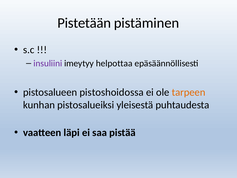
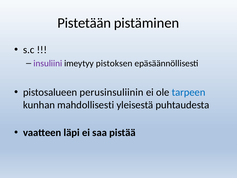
helpottaa: helpottaa -> pistoksen
pistoshoidossa: pistoshoidossa -> perusinsuliinin
tarpeen colour: orange -> blue
pistosalueiksi: pistosalueiksi -> mahdollisesti
